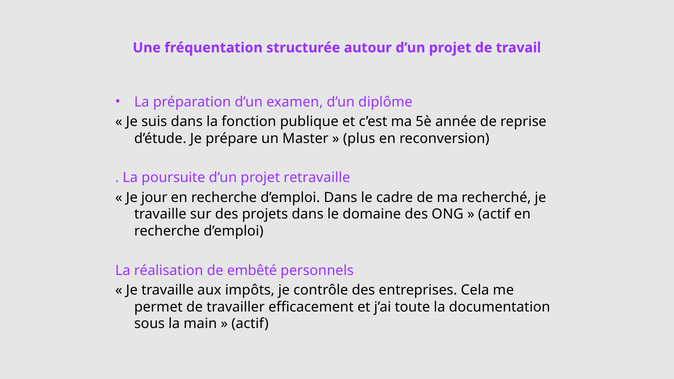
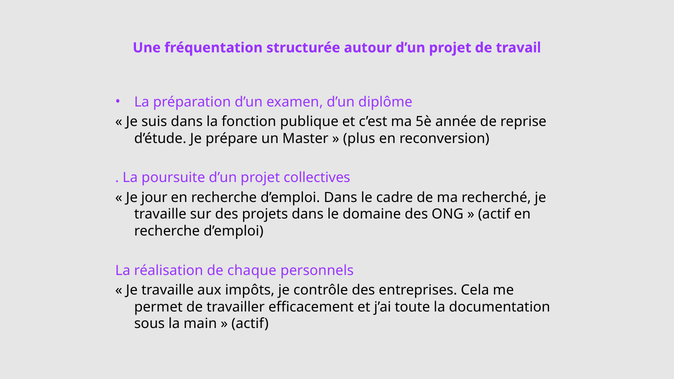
retravaille: retravaille -> collectives
embêté: embêté -> chaque
